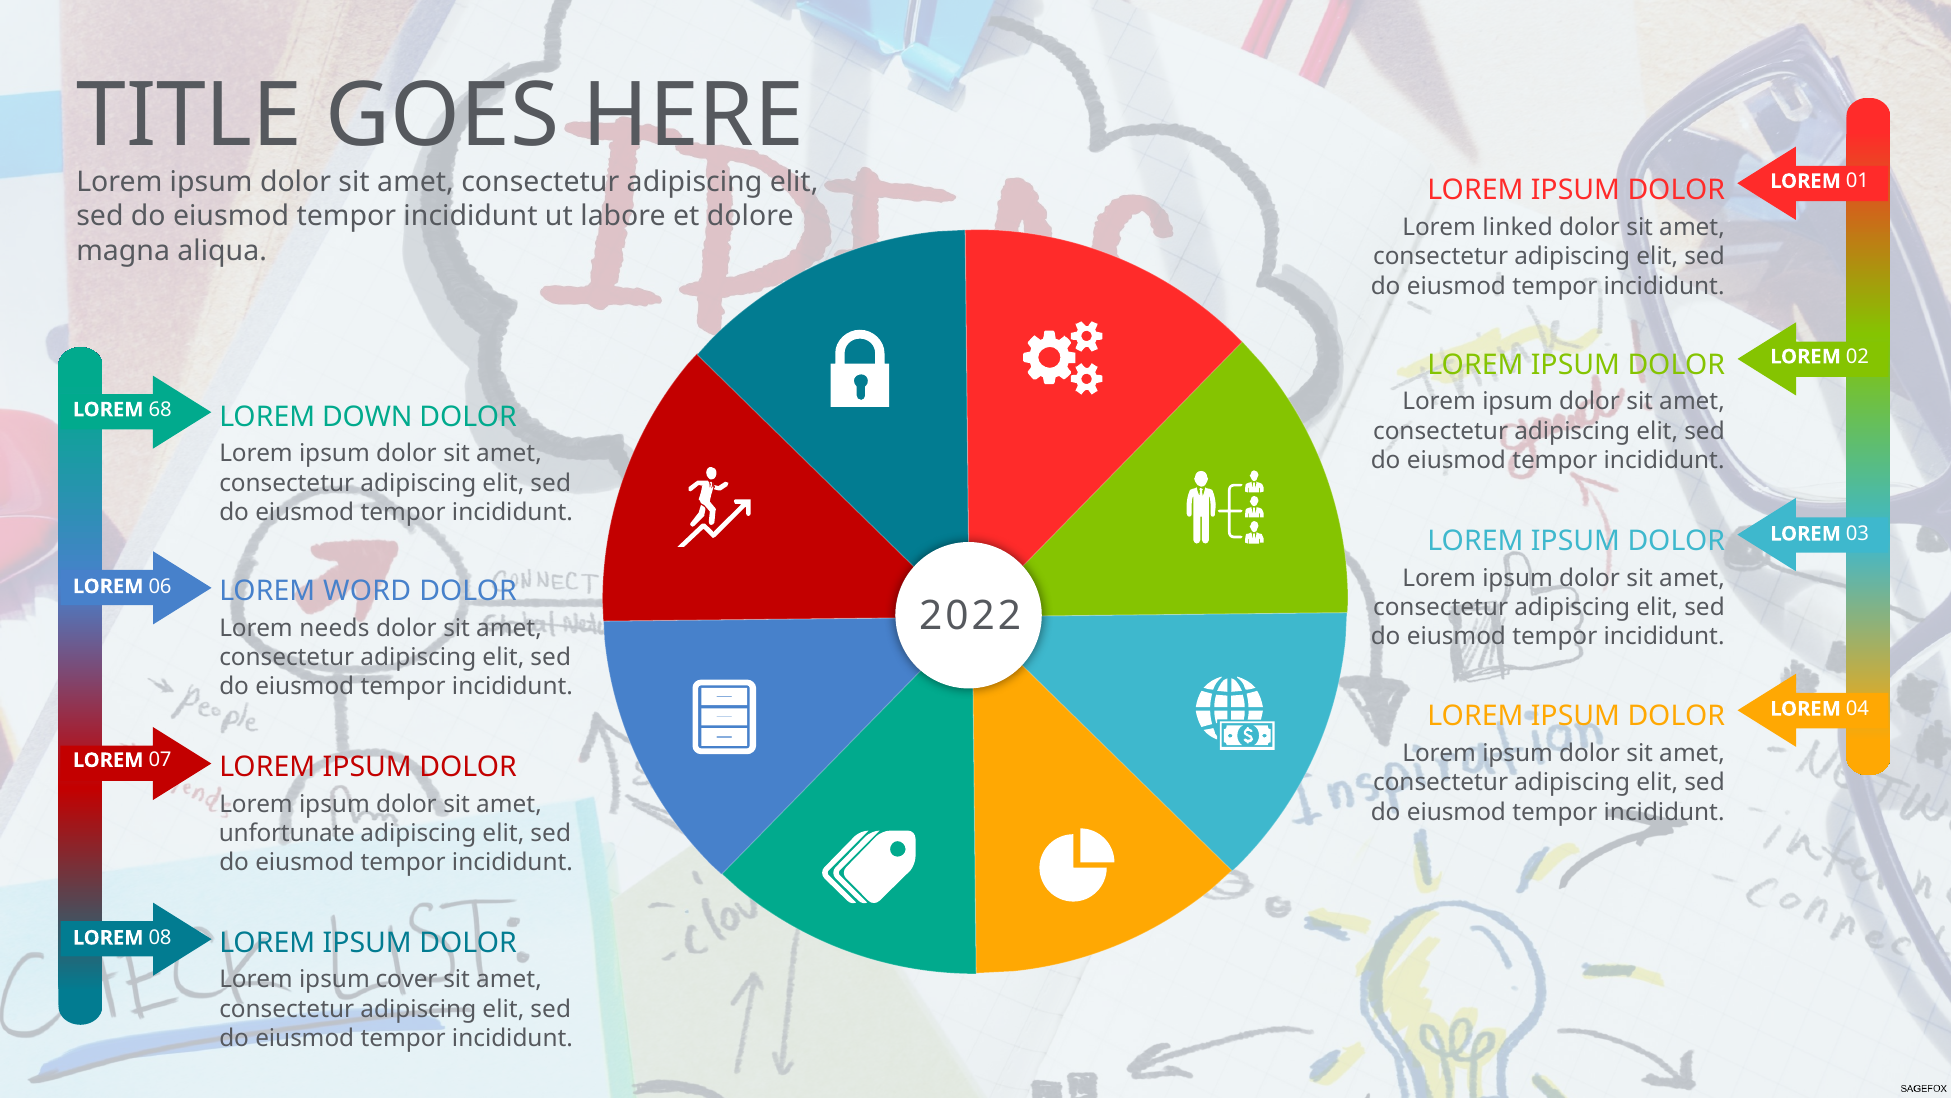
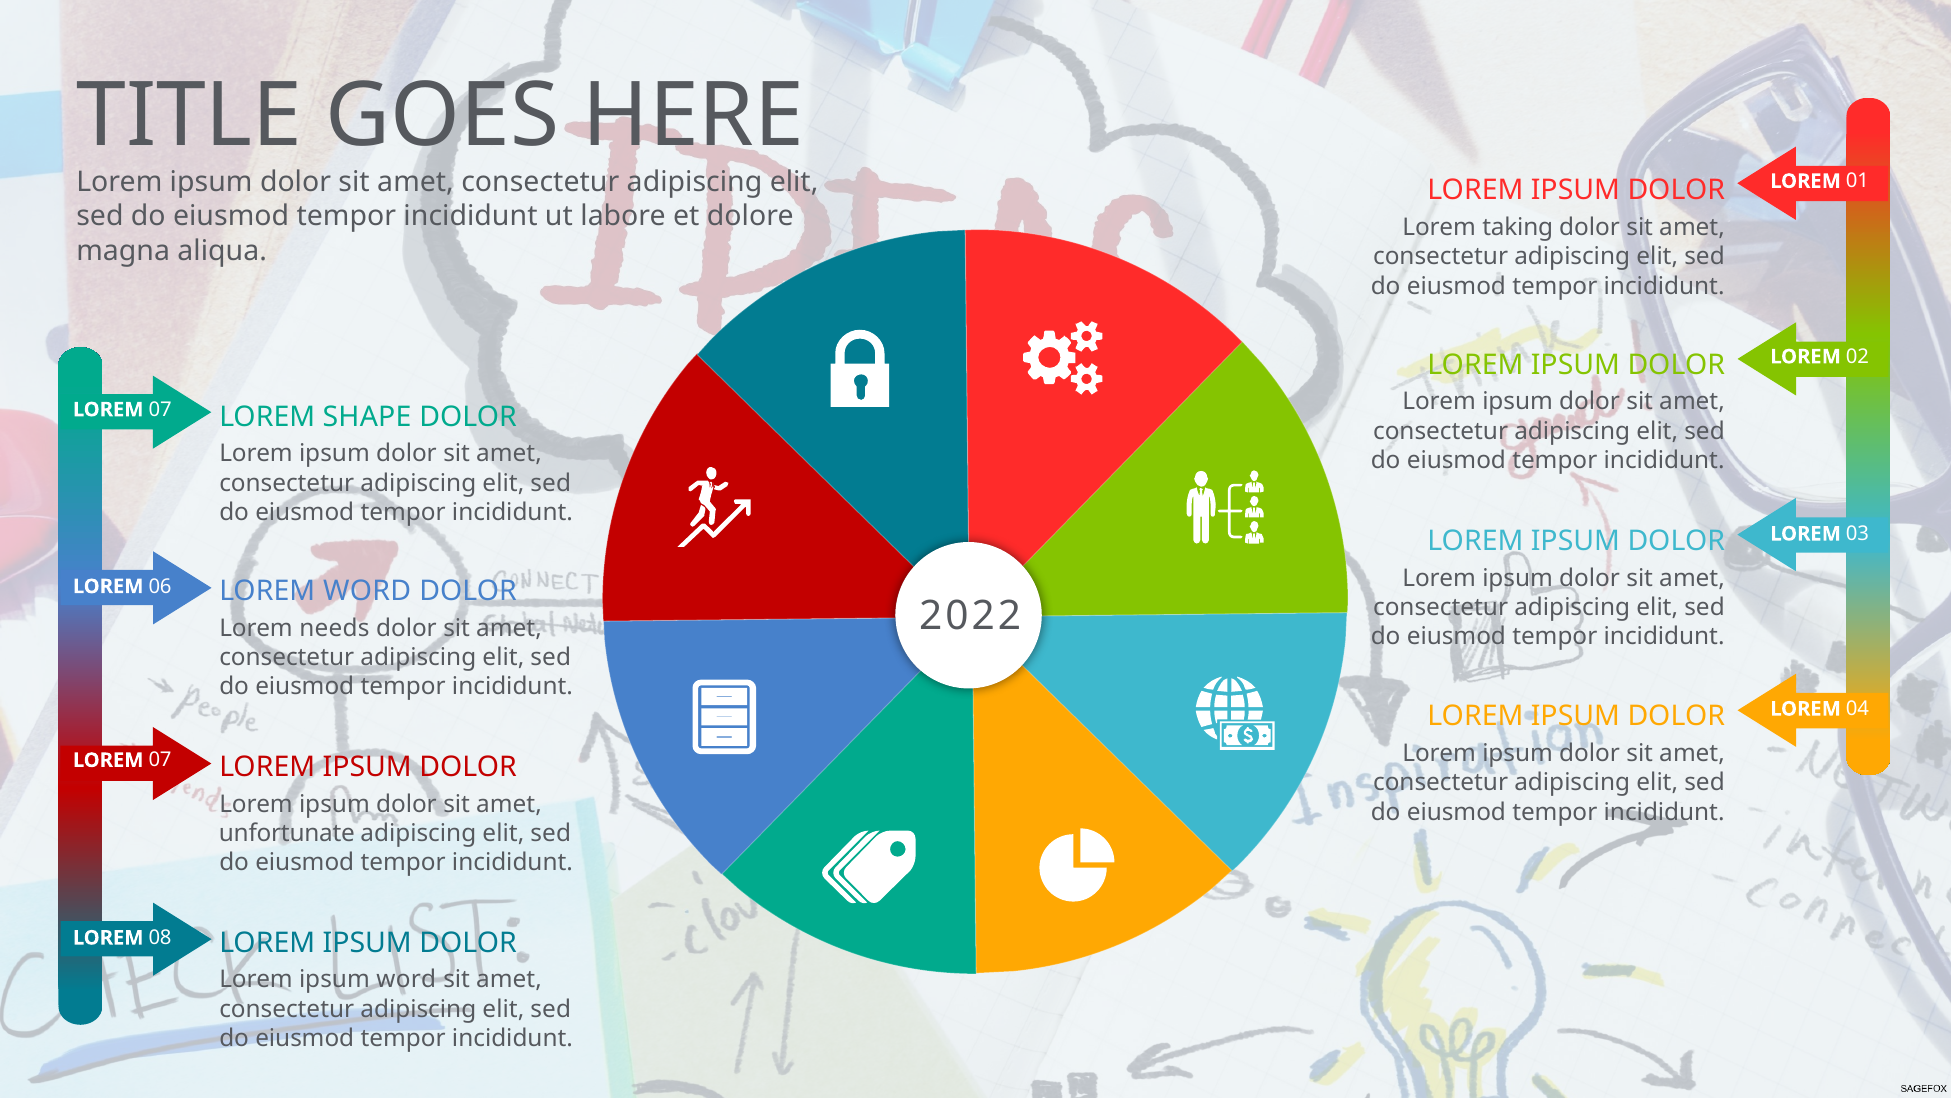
linked: linked -> taking
68 at (160, 409): 68 -> 07
DOWN: DOWN -> SHAPE
ipsum cover: cover -> word
